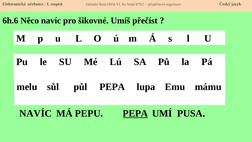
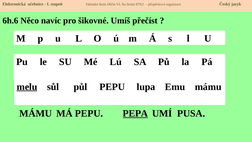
melu underline: none -> present
půl PEPA: PEPA -> PEPU
NAVÍC at (36, 113): NAVÍC -> MÁMU
